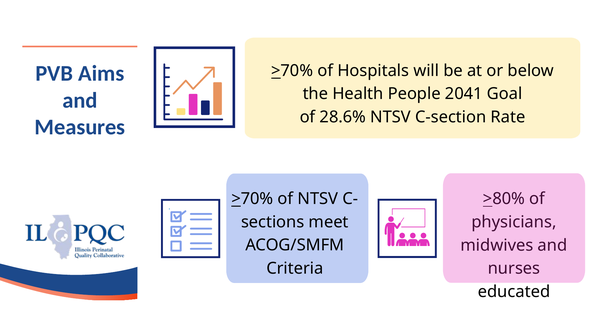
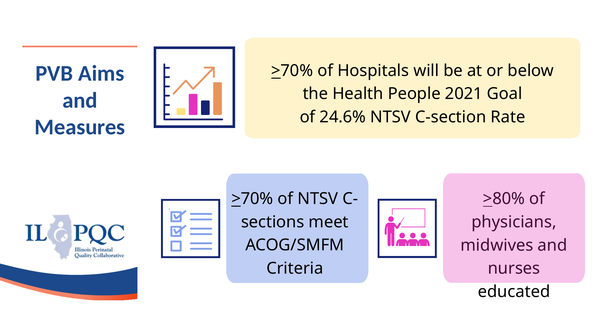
2041: 2041 -> 2021
28.6%: 28.6% -> 24.6%
